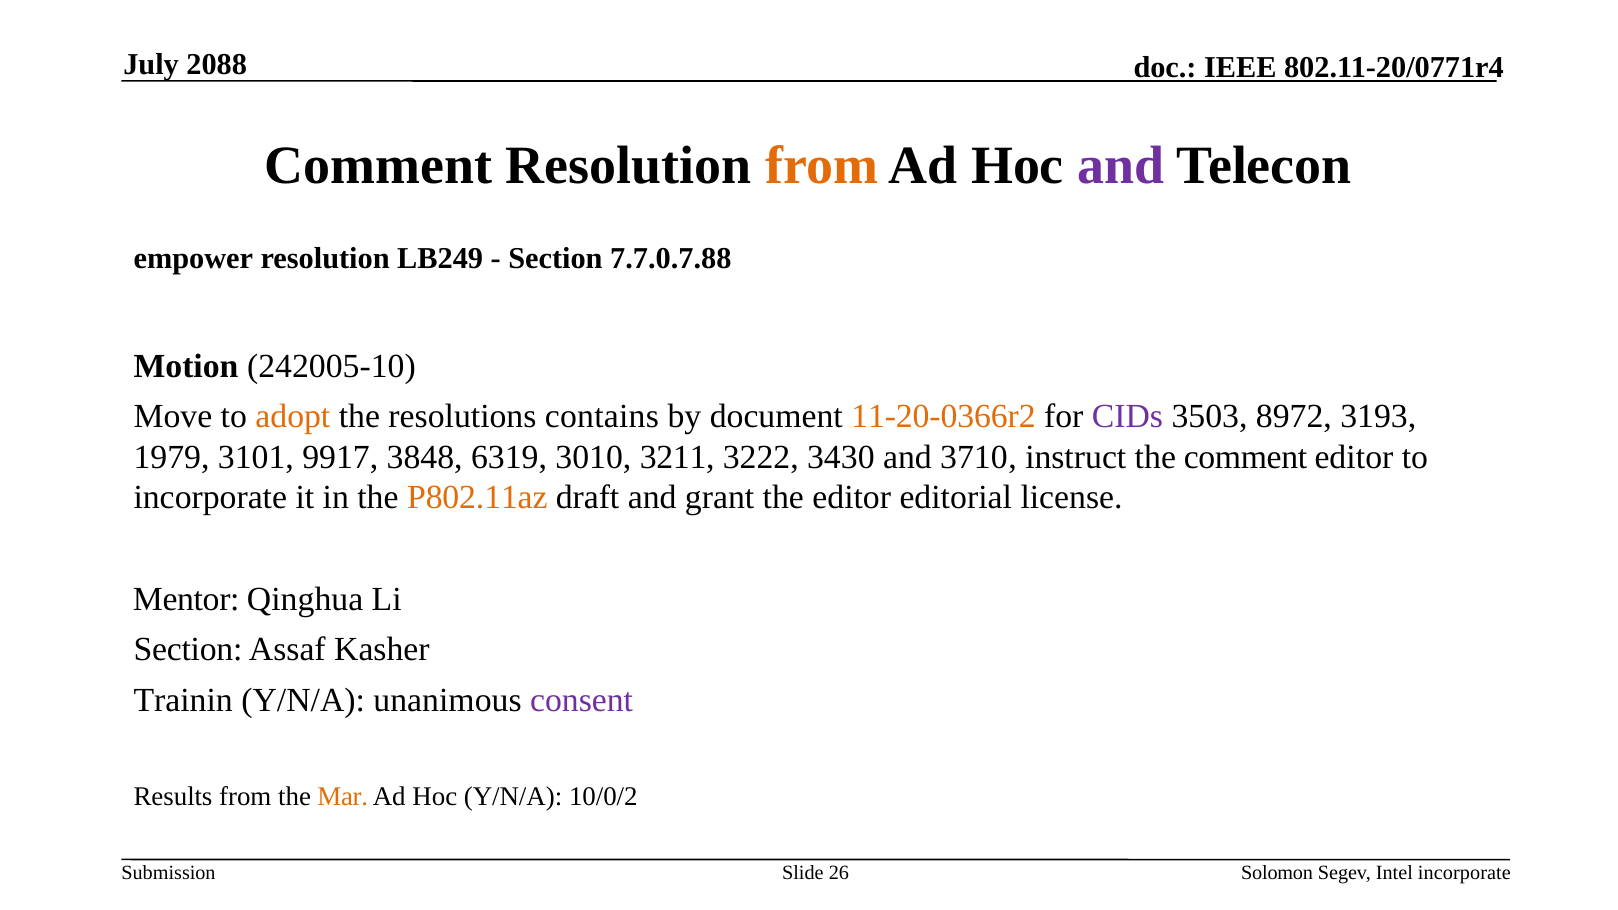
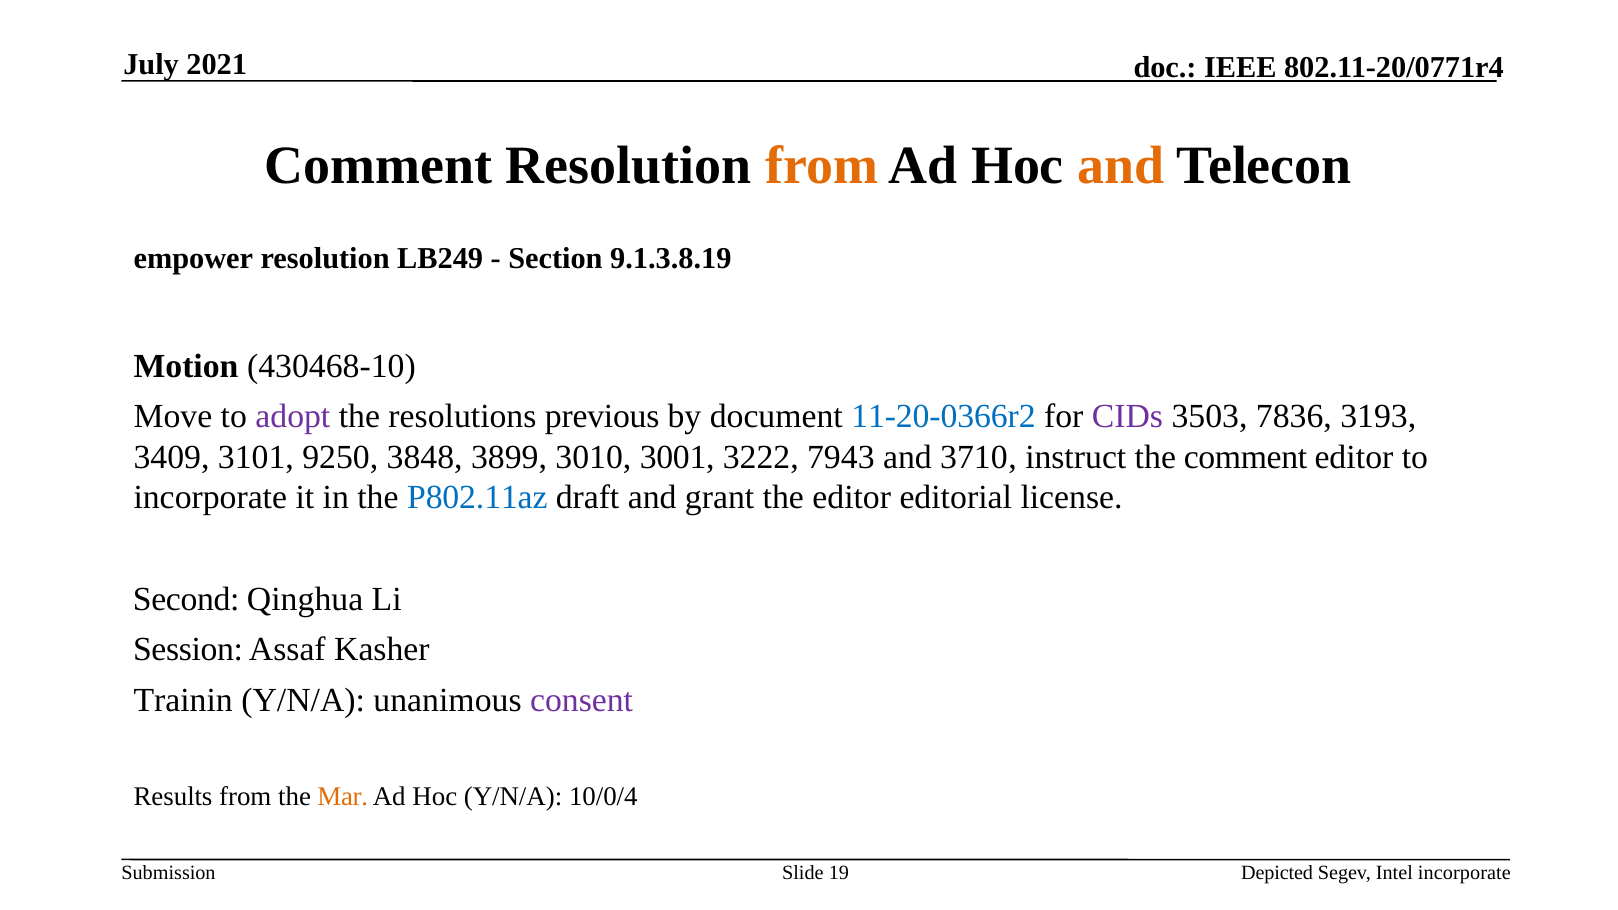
2088: 2088 -> 2021
and at (1121, 165) colour: purple -> orange
7.7.0.7.88: 7.7.0.7.88 -> 9.1.3.8.19
242005-10: 242005-10 -> 430468-10
adopt colour: orange -> purple
contains: contains -> previous
11-20-0366r2 colour: orange -> blue
8972: 8972 -> 7836
1979: 1979 -> 3409
9917: 9917 -> 9250
6319: 6319 -> 3899
3211: 3211 -> 3001
3430: 3430 -> 7943
P802.11az colour: orange -> blue
Mentor: Mentor -> Second
Section at (188, 650): Section -> Session
10/0/2: 10/0/2 -> 10/0/4
26: 26 -> 19
Solomon: Solomon -> Depicted
